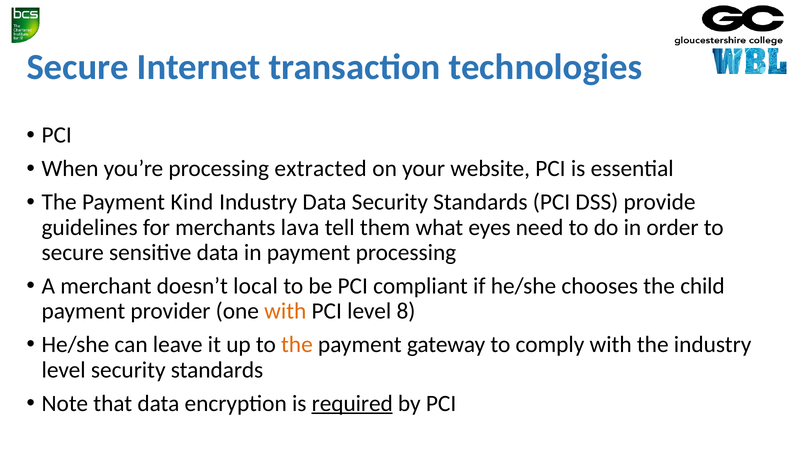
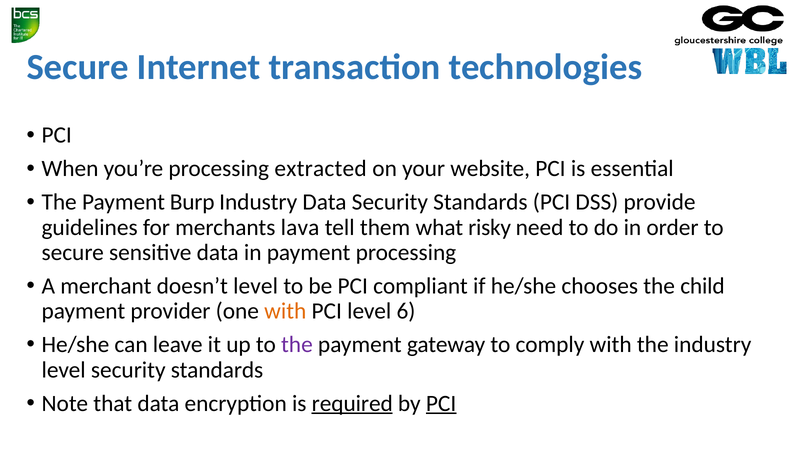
Kind: Kind -> Burp
eyes: eyes -> risky
doesn’t local: local -> level
8: 8 -> 6
the at (297, 345) colour: orange -> purple
PCI at (441, 404) underline: none -> present
